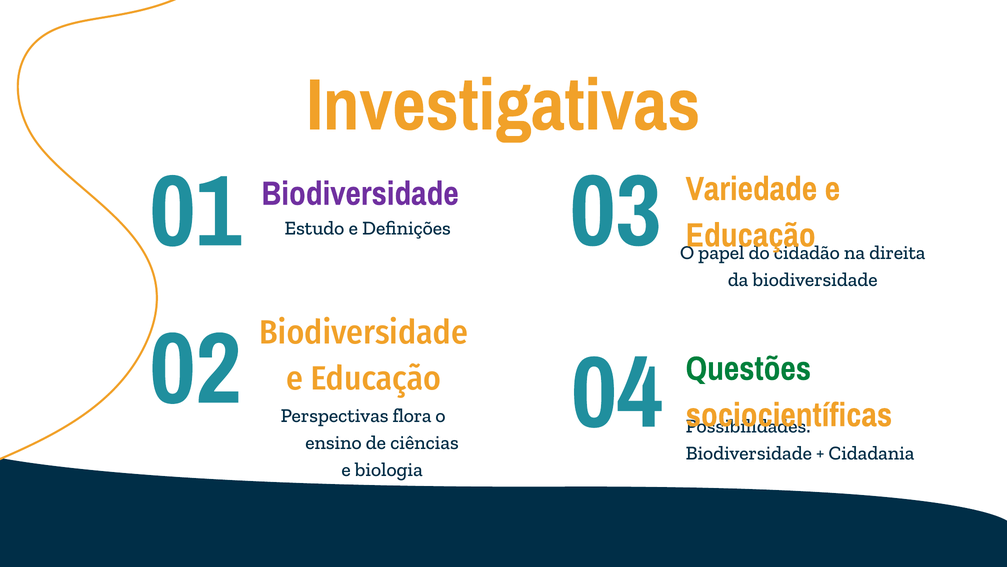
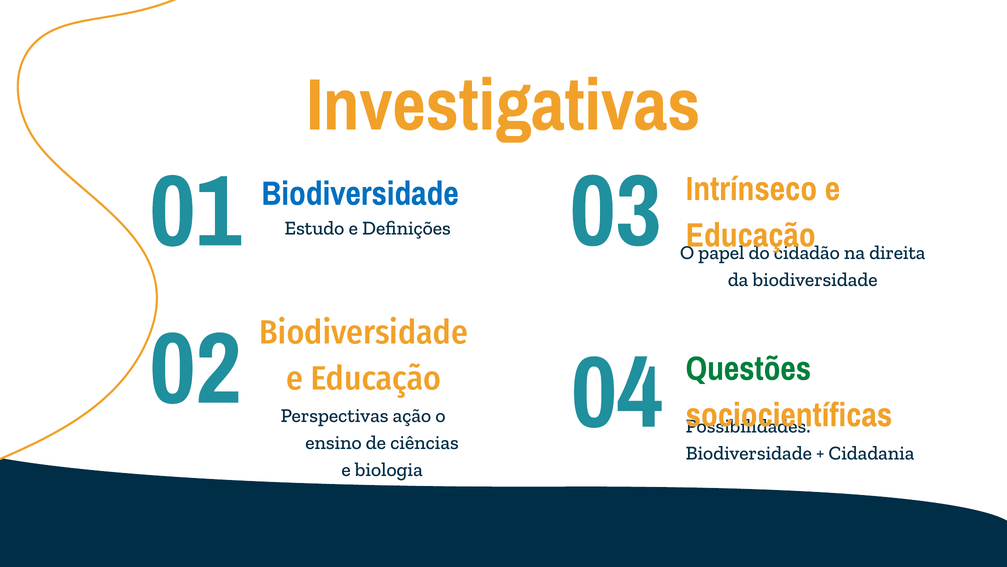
Variedade: Variedade -> Intrínseco
Biodiversidade at (360, 193) colour: purple -> blue
flora: flora -> ação
